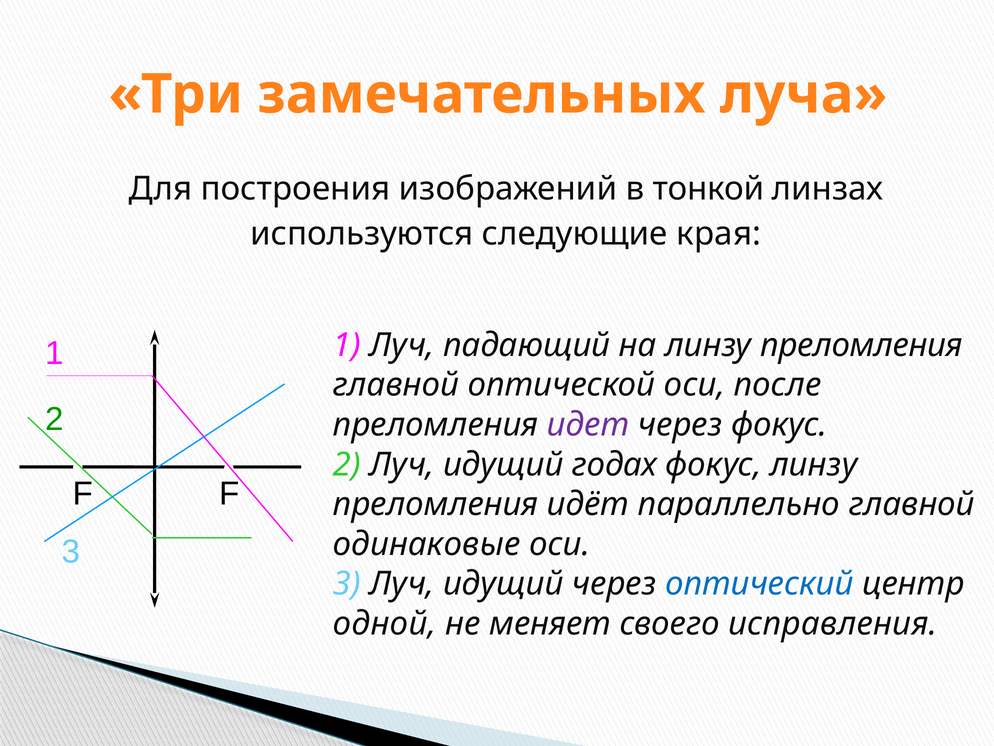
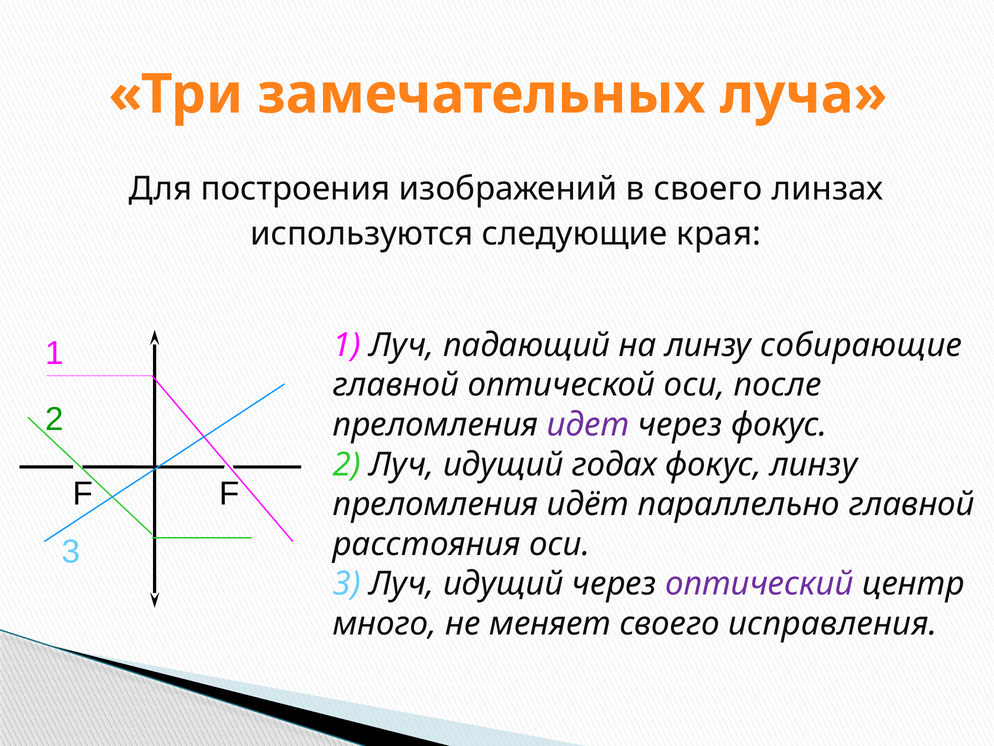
в тонкой: тонкой -> своего
на линзу преломления: преломления -> собирающие
одинаковые: одинаковые -> расстояния
оптический colour: blue -> purple
одной: одной -> много
